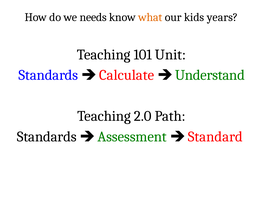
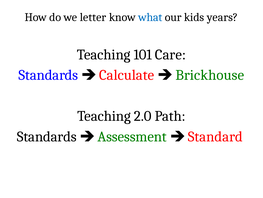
needs: needs -> letter
what colour: orange -> blue
Unit: Unit -> Care
Understand: Understand -> Brickhouse
